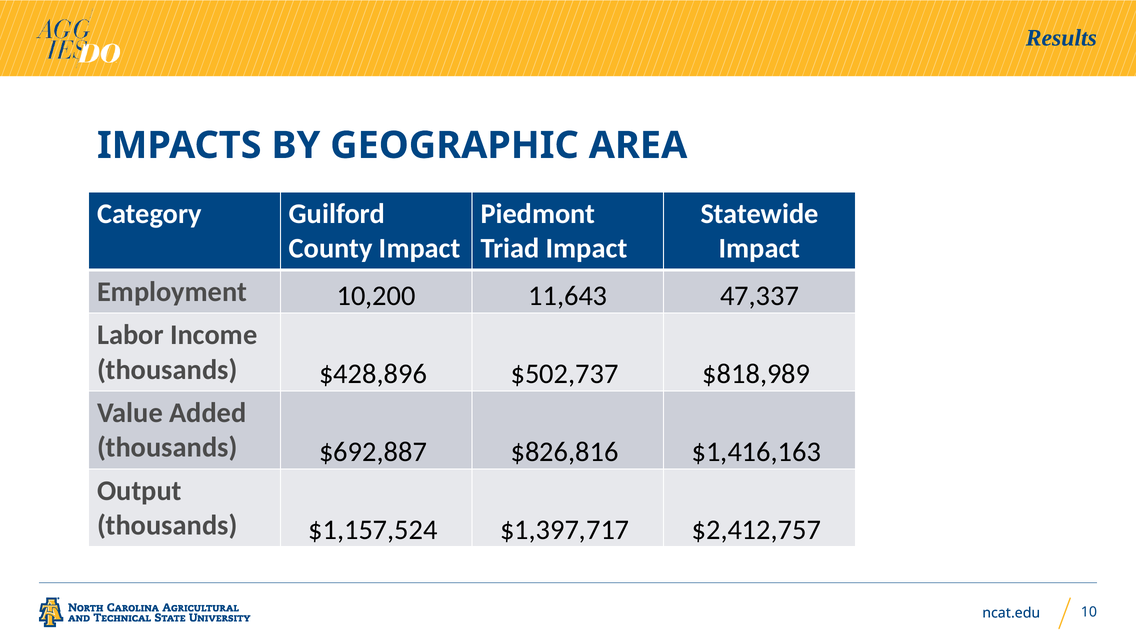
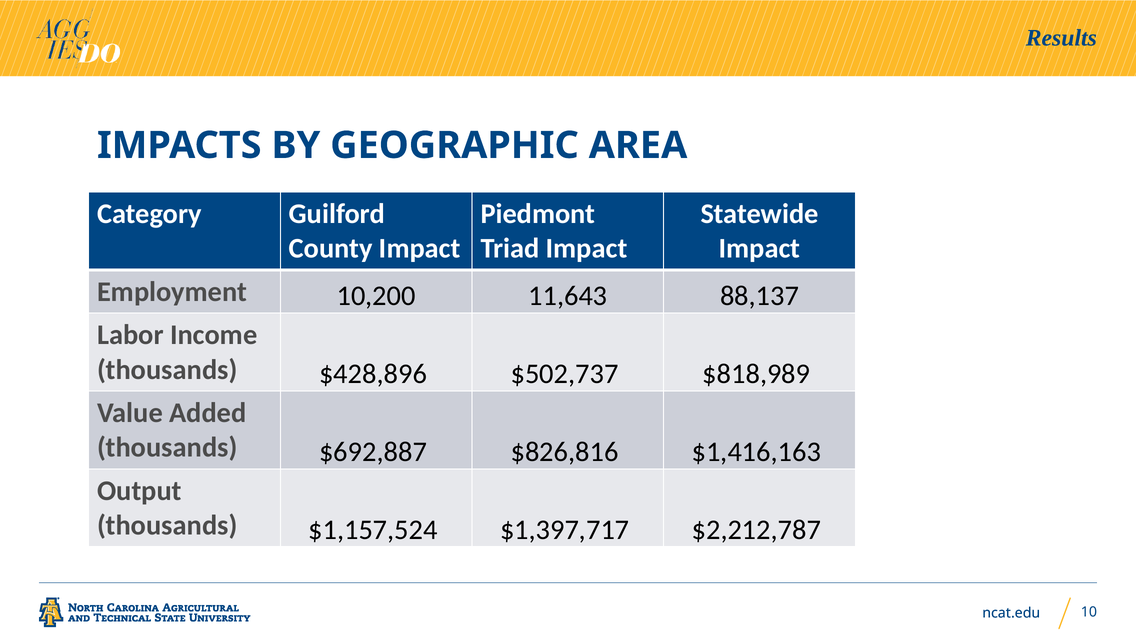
47,337: 47,337 -> 88,137
$2,412,757: $2,412,757 -> $2,212,787
